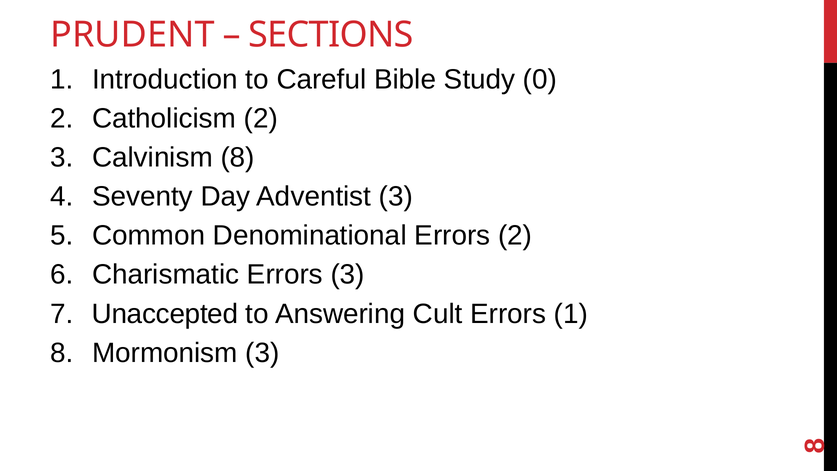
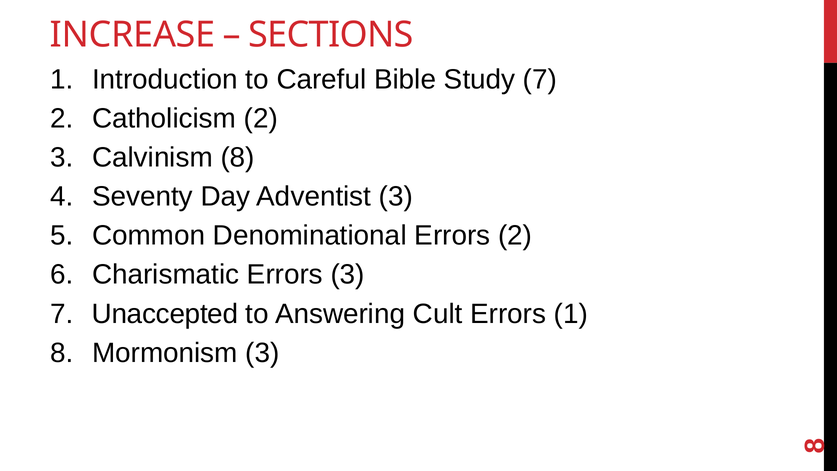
PRUDENT: PRUDENT -> INCREASE
Study 0: 0 -> 7
